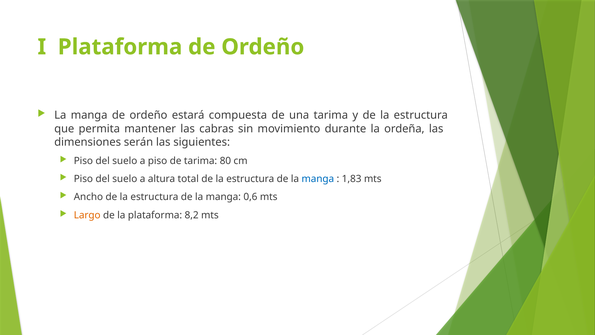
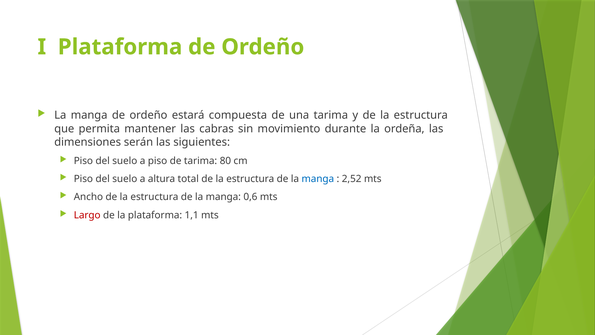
1,83: 1,83 -> 2,52
Largo colour: orange -> red
8,2: 8,2 -> 1,1
